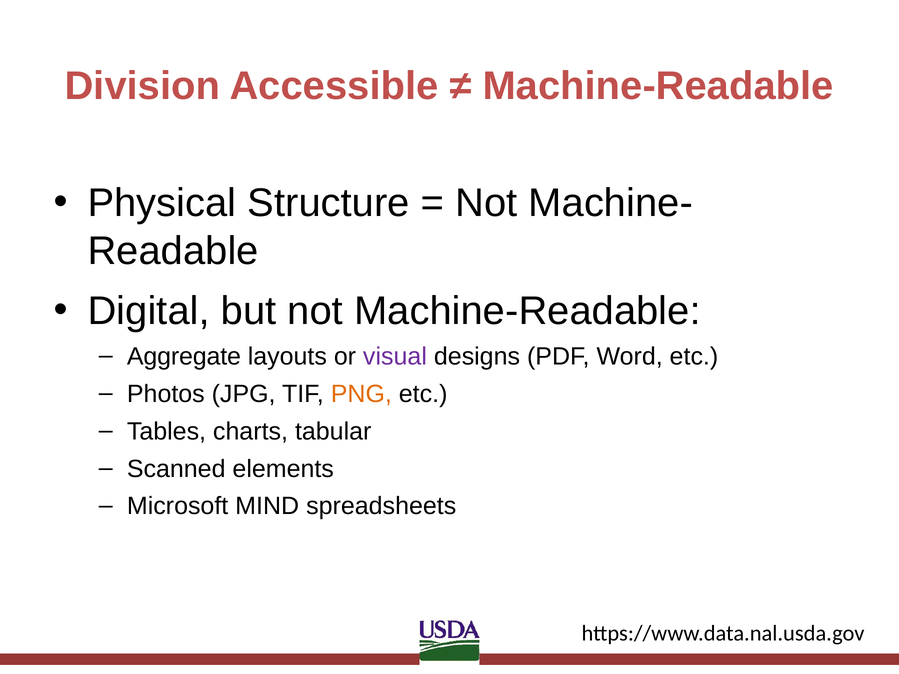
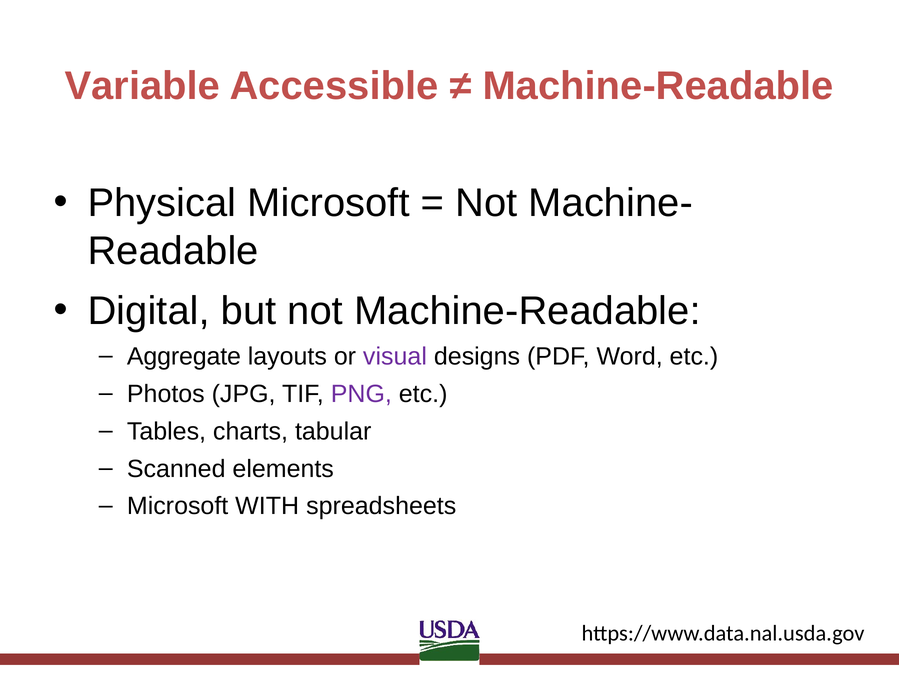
Division: Division -> Variable
Physical Structure: Structure -> Microsoft
PNG colour: orange -> purple
MIND: MIND -> WITH
